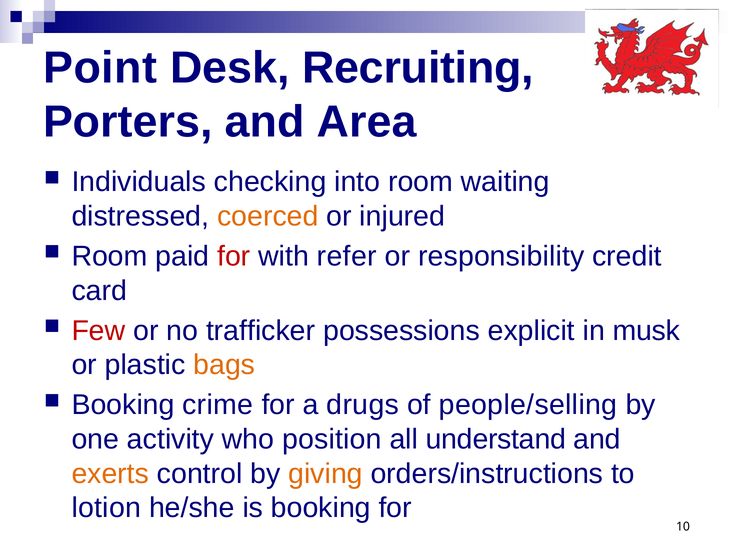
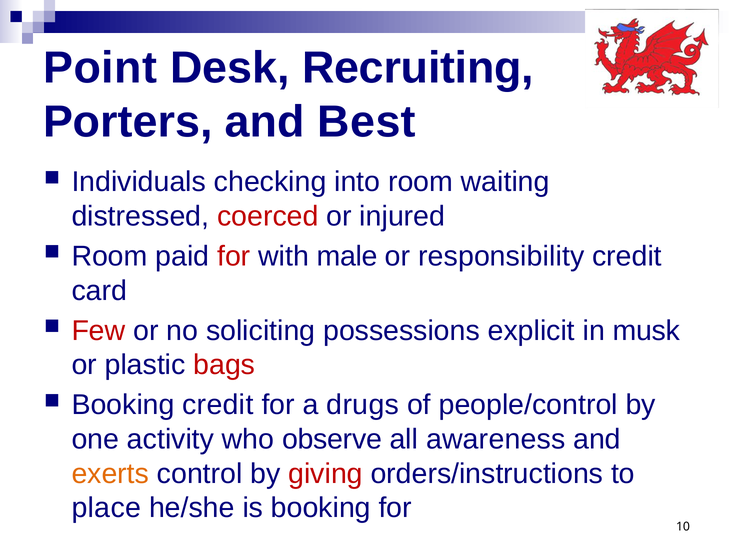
Area: Area -> Best
coerced colour: orange -> red
refer: refer -> male
trafficker: trafficker -> soliciting
bags colour: orange -> red
Booking crime: crime -> credit
people/selling: people/selling -> people/control
position: position -> observe
understand: understand -> awareness
giving colour: orange -> red
lotion: lotion -> place
